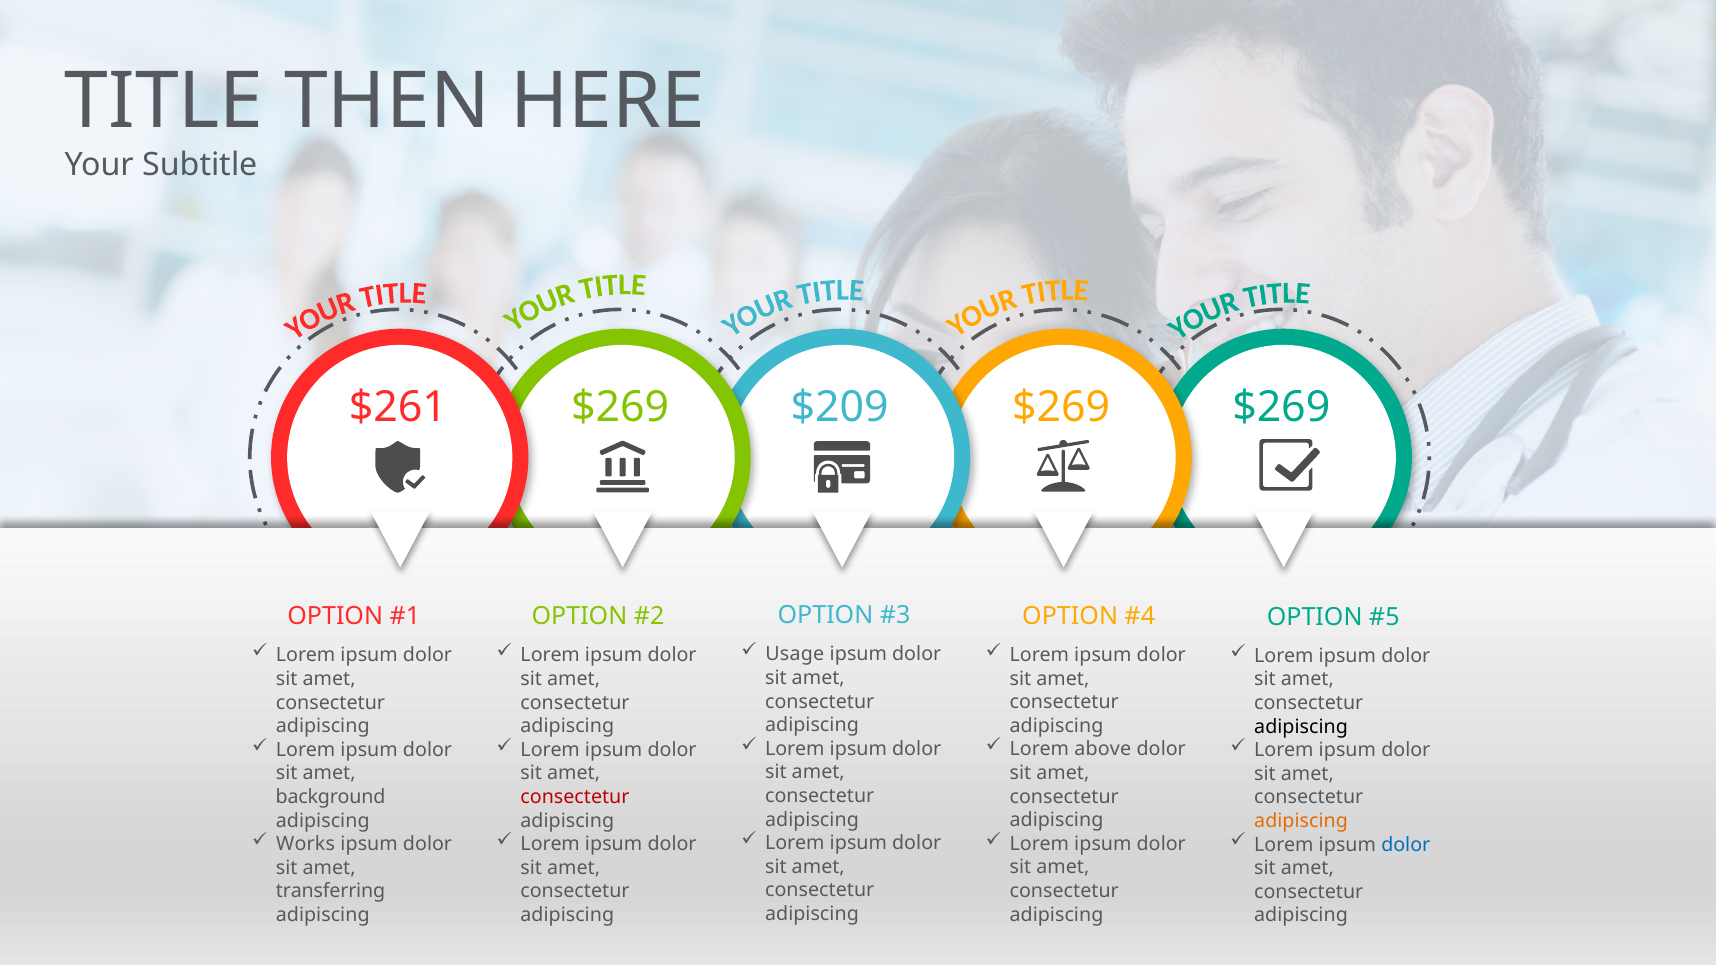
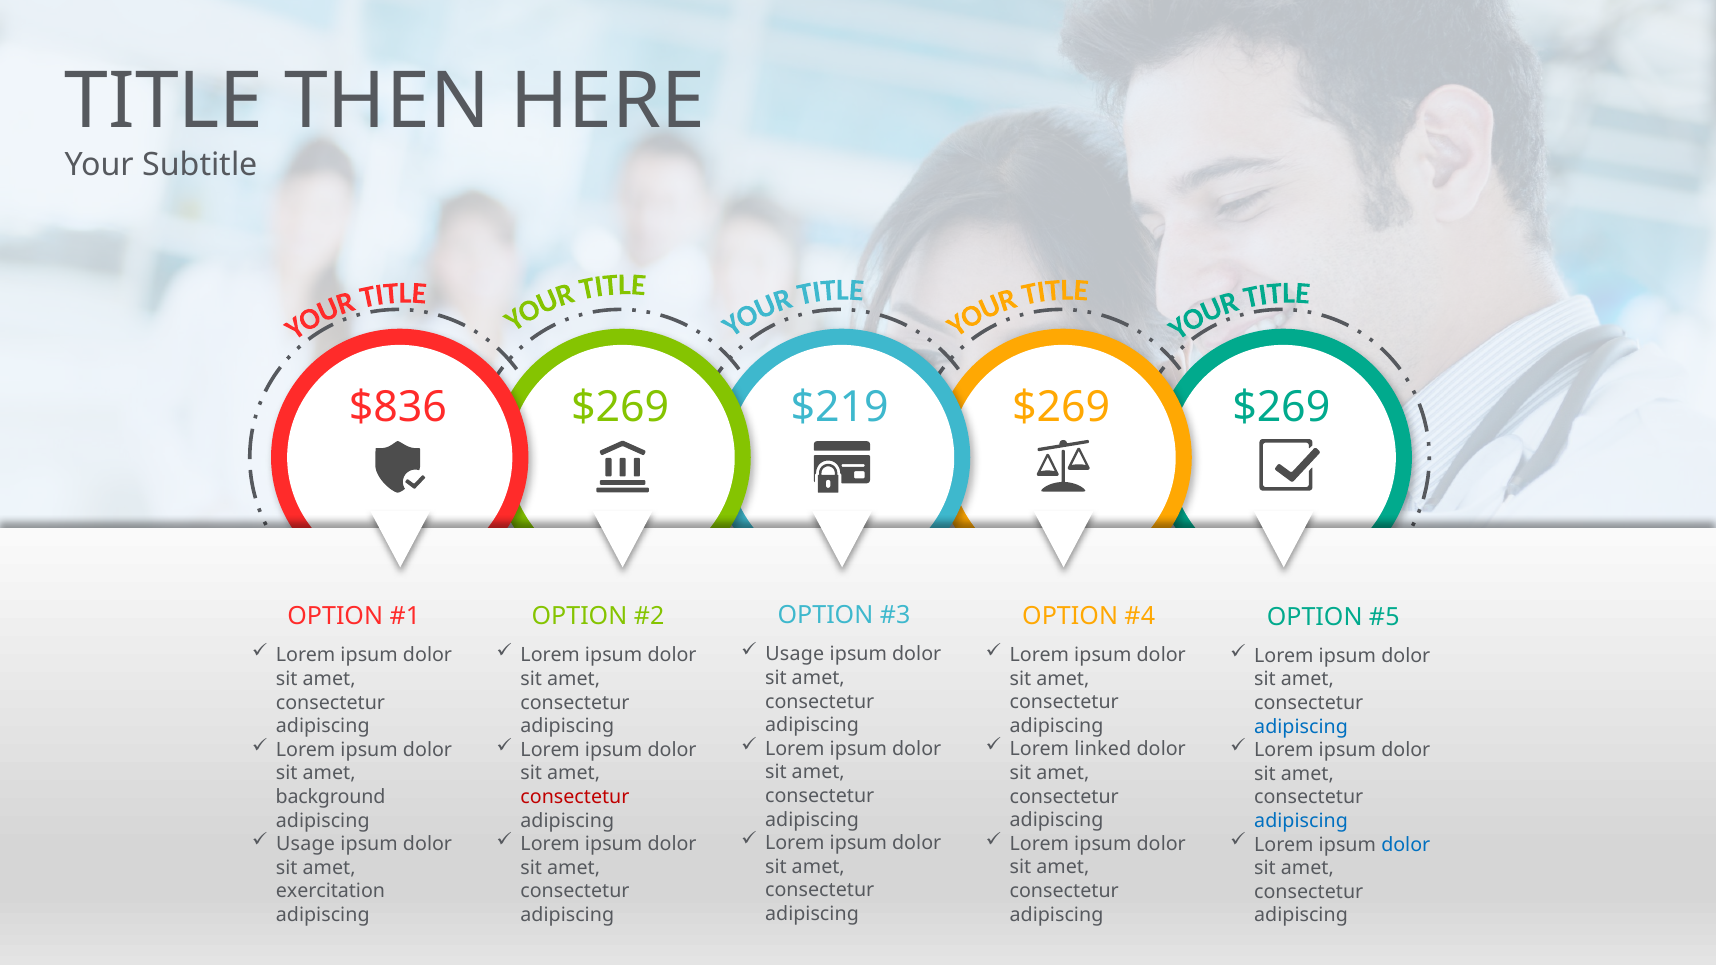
$261: $261 -> $836
$209: $209 -> $219
adipiscing at (1301, 727) colour: black -> blue
above: above -> linked
adipiscing at (1301, 821) colour: orange -> blue
Works at (306, 844): Works -> Usage
transferring: transferring -> exercitation
